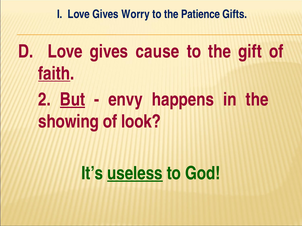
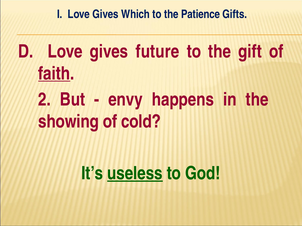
Worry: Worry -> Which
cause: cause -> future
But underline: present -> none
look: look -> cold
